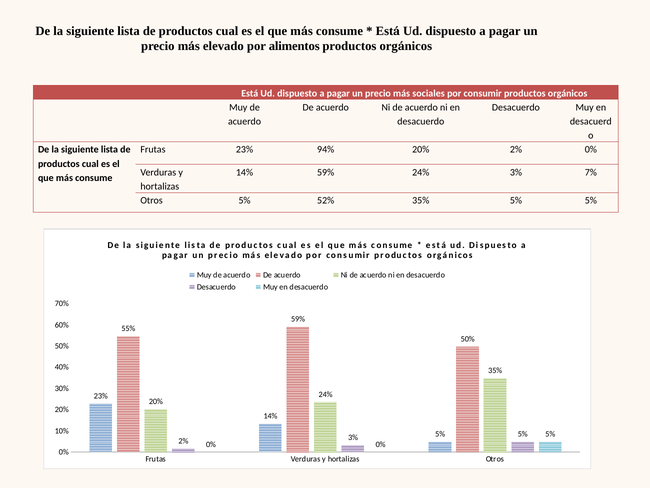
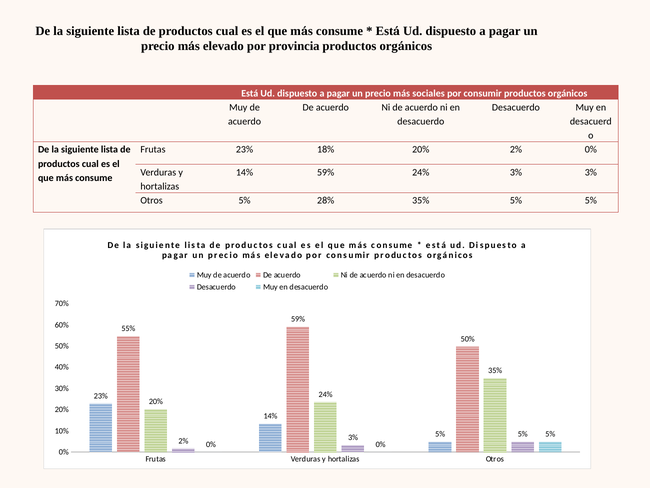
alimentos: alimentos -> provincia
94%: 94% -> 18%
3% 7%: 7% -> 3%
52%: 52% -> 28%
